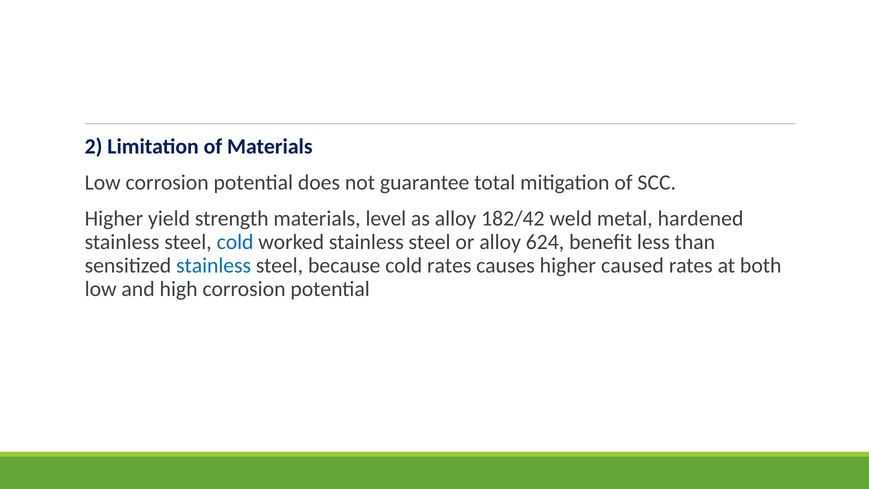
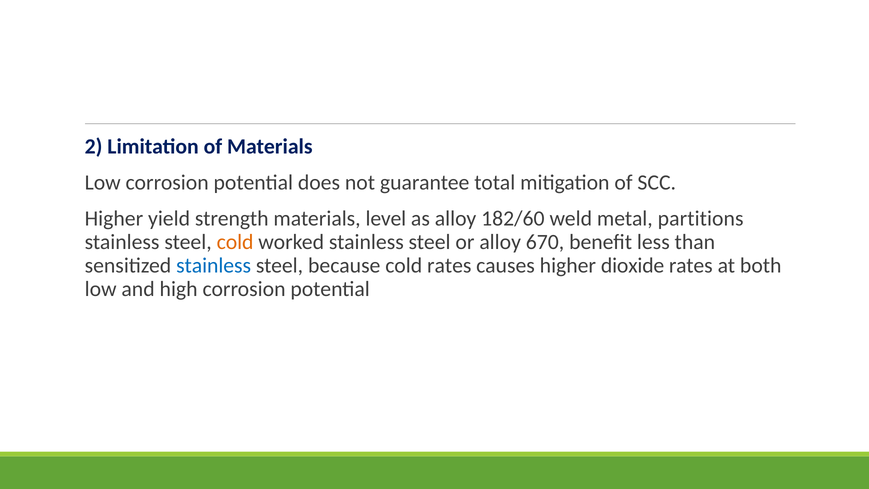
182/42: 182/42 -> 182/60
hardened: hardened -> partitions
cold at (235, 242) colour: blue -> orange
624: 624 -> 670
caused: caused -> dioxide
